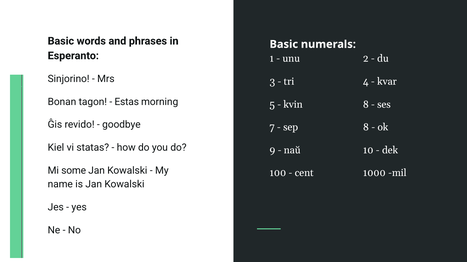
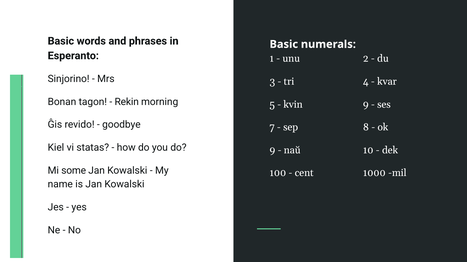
Estas: Estas -> Rekin
kvin 8: 8 -> 9
